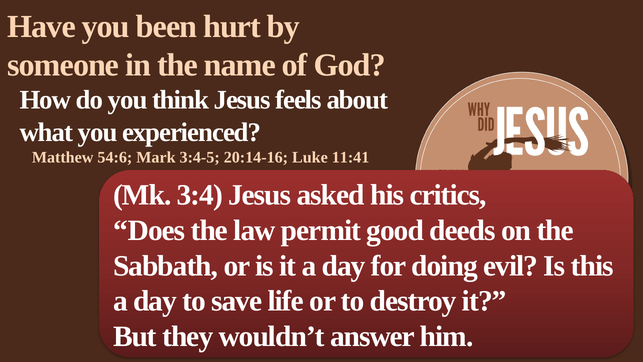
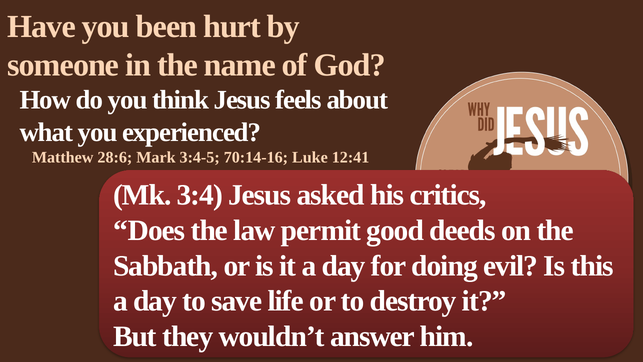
54:6: 54:6 -> 28:6
20:14-16: 20:14-16 -> 70:14-16
11:41: 11:41 -> 12:41
